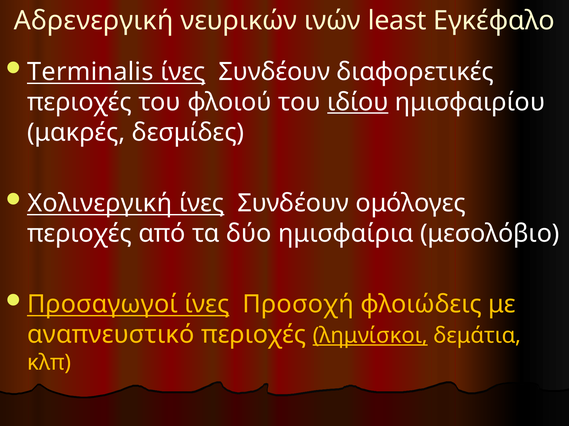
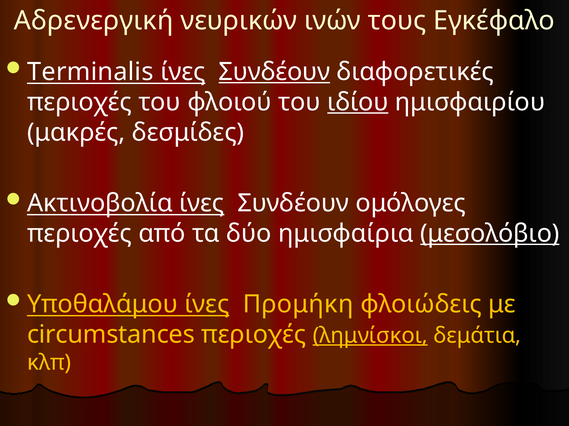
least: least -> τους
Συνδέουν at (274, 72) underline: none -> present
Χολινεργική: Χολινεργική -> Ακτινοβολία
μεσολόβιο underline: none -> present
Προσαγωγοί: Προσαγωγοί -> Υποθαλάμου
Προσοχή: Προσοχή -> Προμήκη
αναπνευστικό: αναπνευστικό -> circumstances
